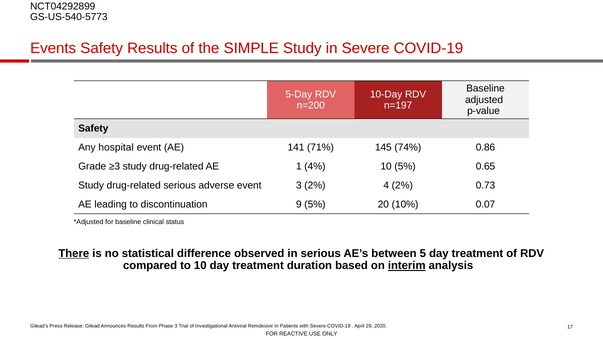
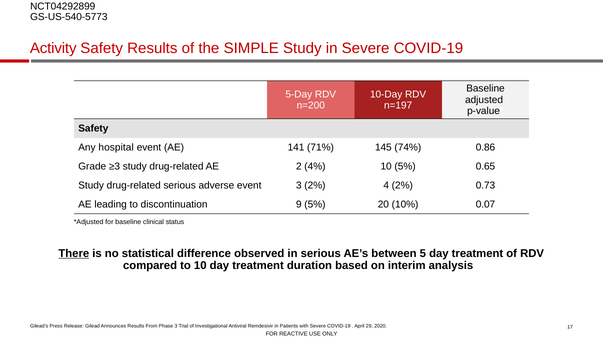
Events: Events -> Activity
1: 1 -> 2
interim underline: present -> none
